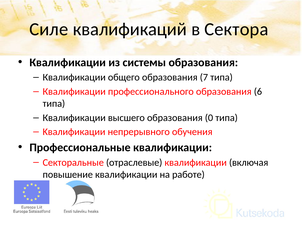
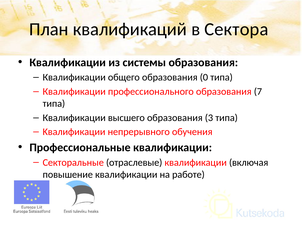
Силе: Силе -> План
7: 7 -> 0
6: 6 -> 7
0: 0 -> 3
